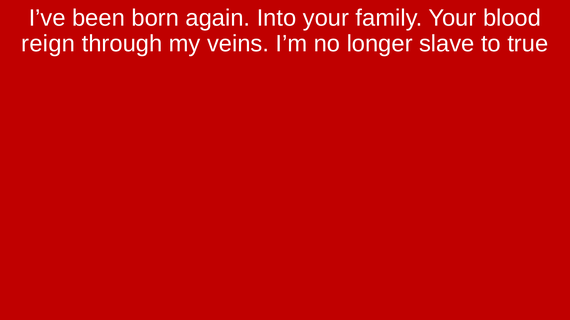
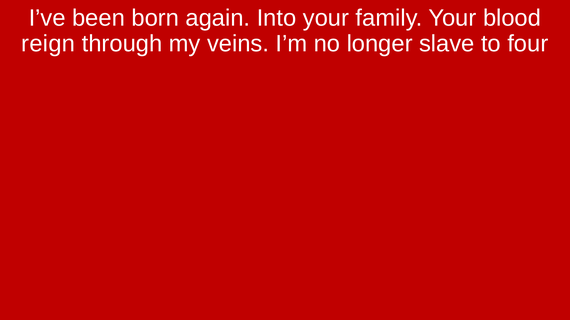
true: true -> four
